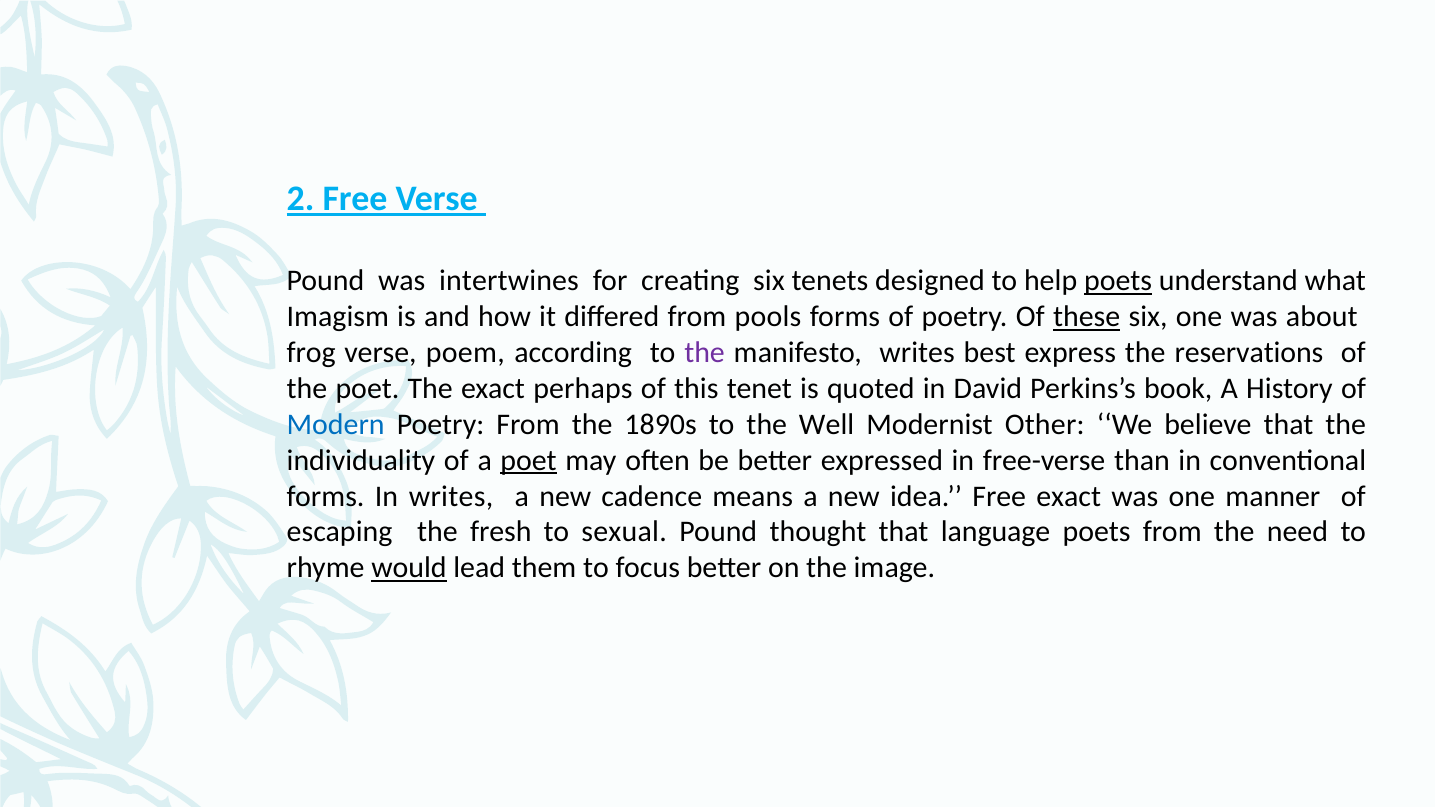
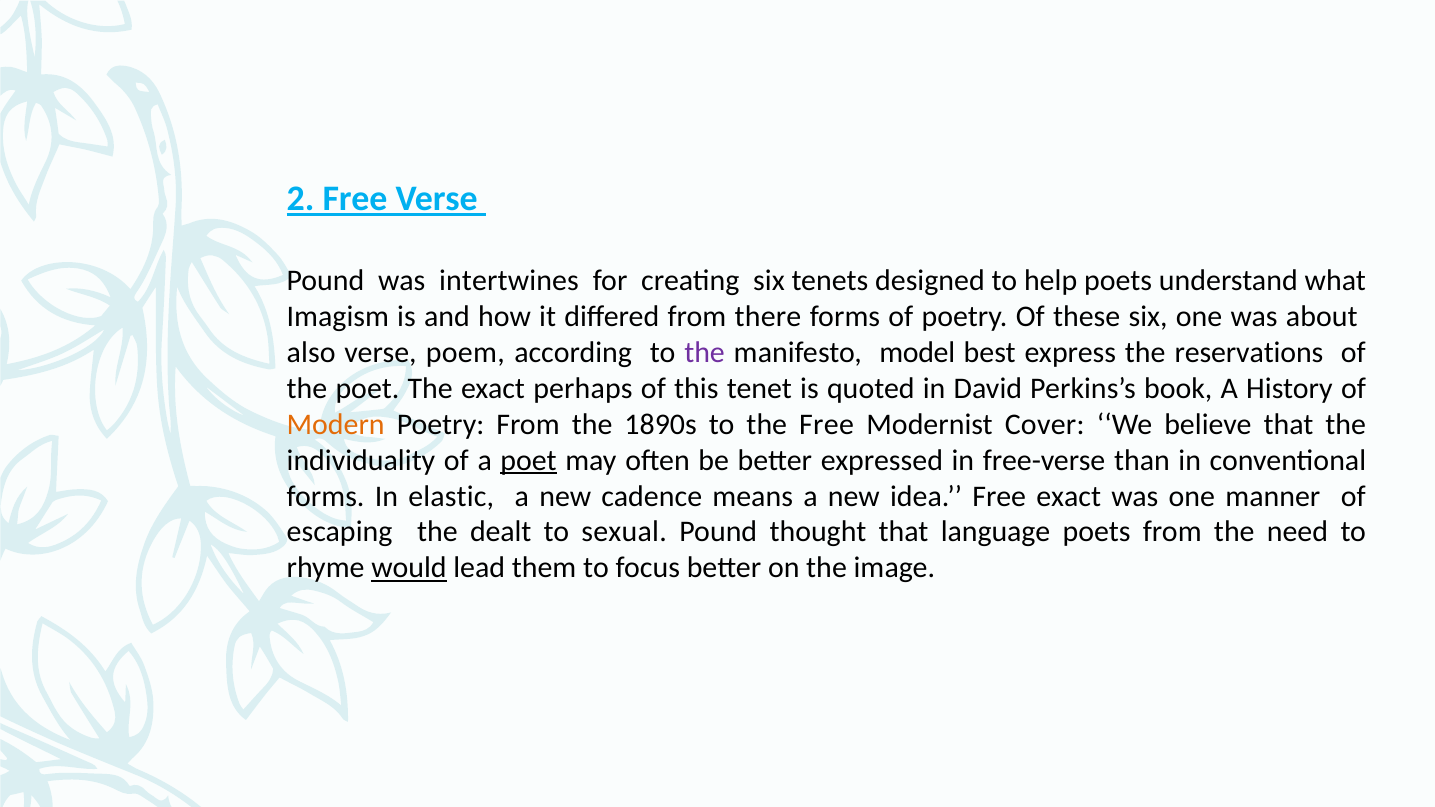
poets at (1118, 281) underline: present -> none
pools: pools -> there
these underline: present -> none
frog: frog -> also
manifesto writes: writes -> model
Modern colour: blue -> orange
the Well: Well -> Free
Other: Other -> Cover
In writes: writes -> elastic
fresh: fresh -> dealt
